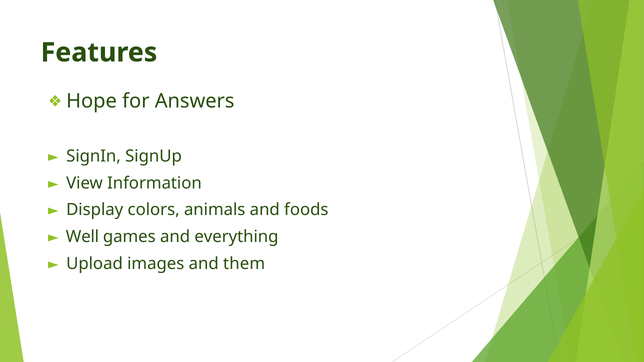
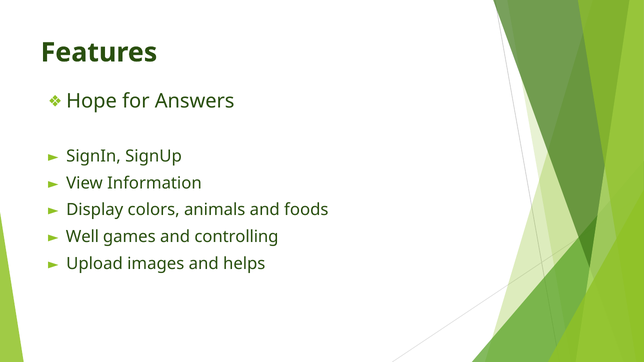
everything: everything -> controlling
them: them -> helps
